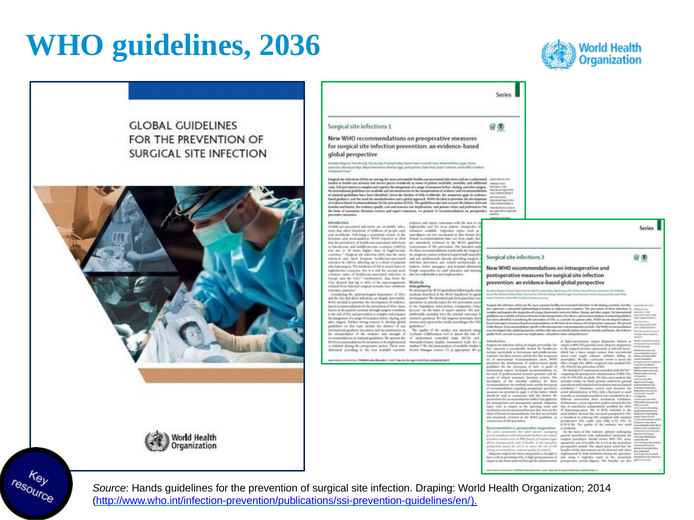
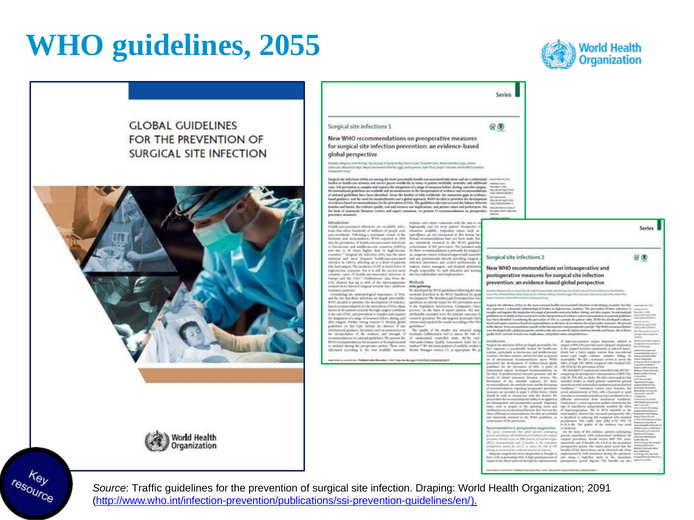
2036: 2036 -> 2055
Hands: Hands -> Traffic
2014: 2014 -> 2091
